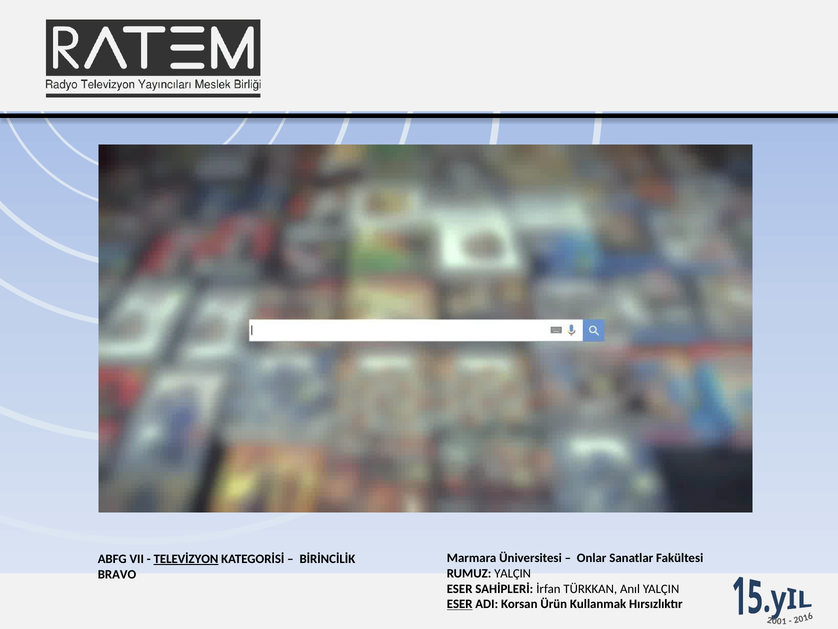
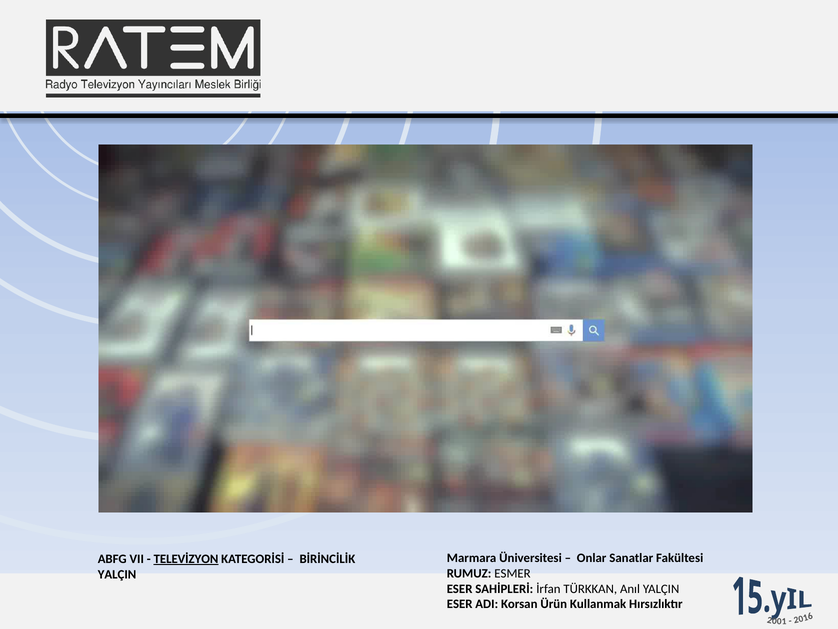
RUMUZ YALÇIN: YALÇIN -> ESMER
BRAVO at (117, 574): BRAVO -> YALÇIN
ESER at (460, 604) underline: present -> none
